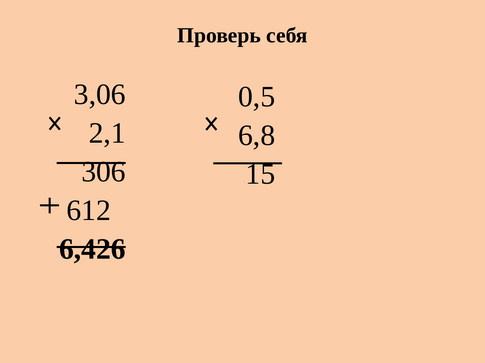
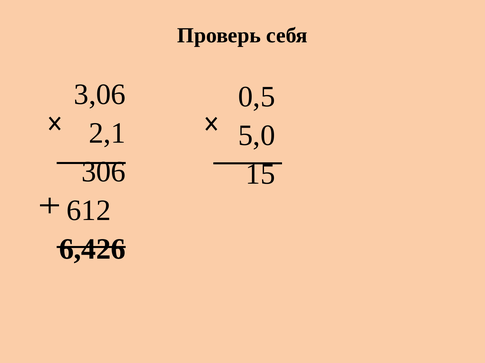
6,8: 6,8 -> 5,0
